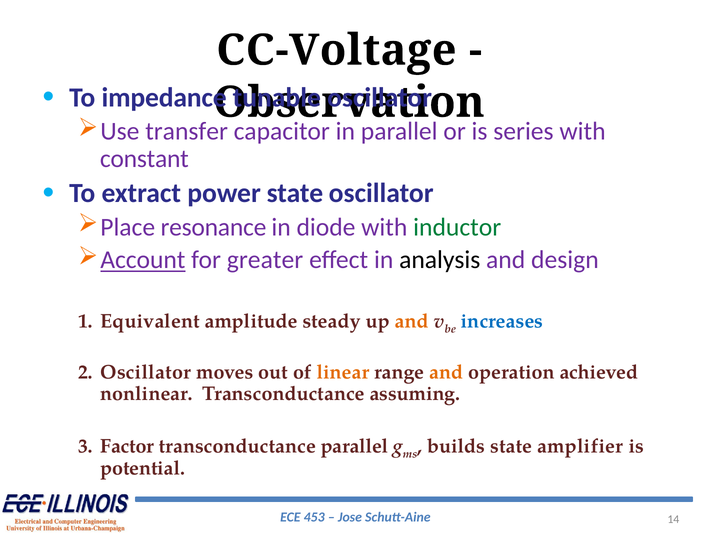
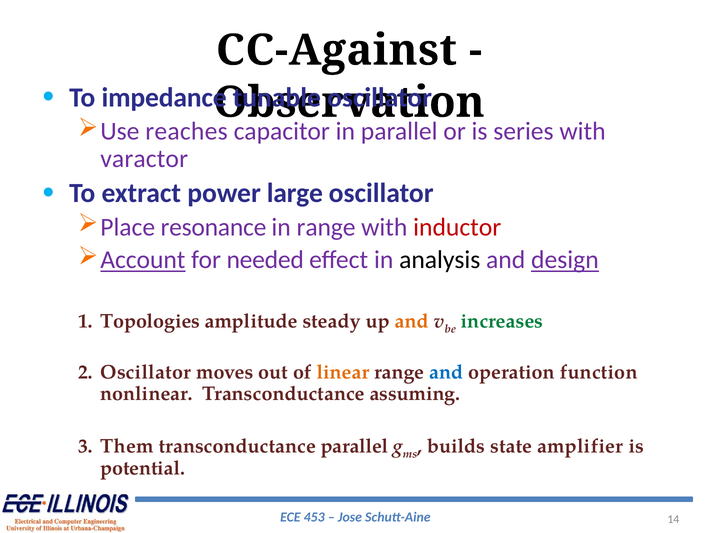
CC-Voltage: CC-Voltage -> CC-Against
transfer: transfer -> reaches
constant: constant -> varactor
power state: state -> large
in diode: diode -> range
inductor colour: green -> red
greater: greater -> needed
design underline: none -> present
Equivalent: Equivalent -> Topologies
increases colour: blue -> green
and at (446, 372) colour: orange -> blue
achieved: achieved -> function
Factor: Factor -> Them
